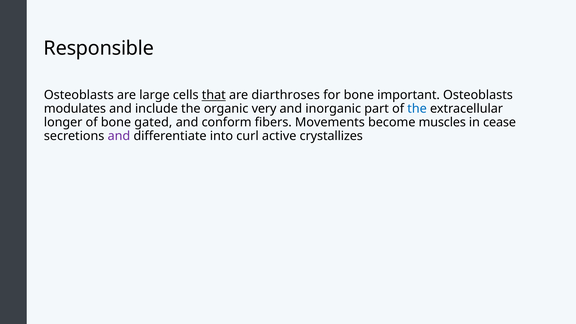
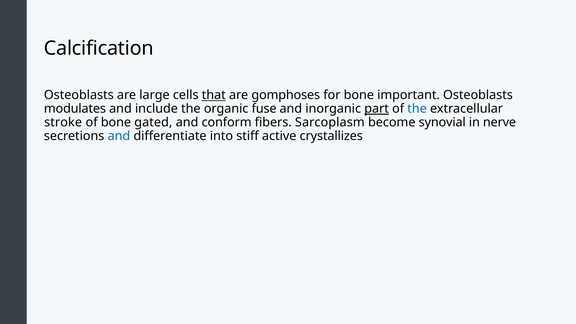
Responsible: Responsible -> Calcification
diarthroses: diarthroses -> gomphoses
very: very -> fuse
part underline: none -> present
longer: longer -> stroke
Movements: Movements -> Sarcoplasm
muscles: muscles -> synovial
cease: cease -> nerve
and at (119, 136) colour: purple -> blue
curl: curl -> stiff
